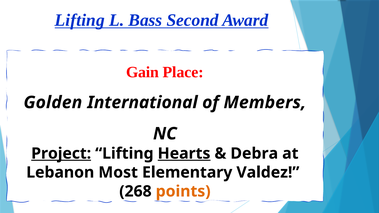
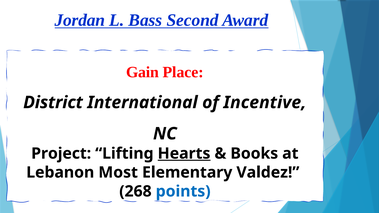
Lifting at (80, 20): Lifting -> Jordan
Golden: Golden -> District
Members: Members -> Incentive
Project underline: present -> none
Debra: Debra -> Books
points colour: orange -> blue
